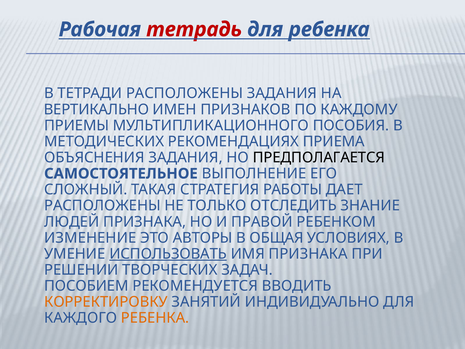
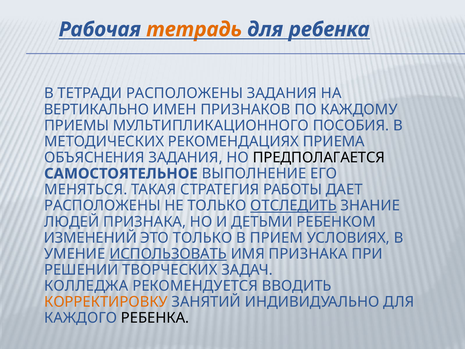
тетрадь colour: red -> orange
СЛОЖНЫЙ: СЛОЖНЫЙ -> МЕНЯТЬСЯ
ОТСЛЕДИТЬ underline: none -> present
ПРАВОЙ: ПРАВОЙ -> ДЕТЬМИ
ИЗМЕНЕНИЕ: ИЗМЕНЕНИЕ -> ИЗМЕНЕНИЙ
ЭТО АВТОРЫ: АВТОРЫ -> ТОЛЬКО
ОБЩАЯ: ОБЩАЯ -> ПРИЕМ
ПОСОБИЕМ: ПОСОБИЕМ -> КОЛЛЕДЖА
РЕБЕНКА at (155, 318) colour: orange -> black
